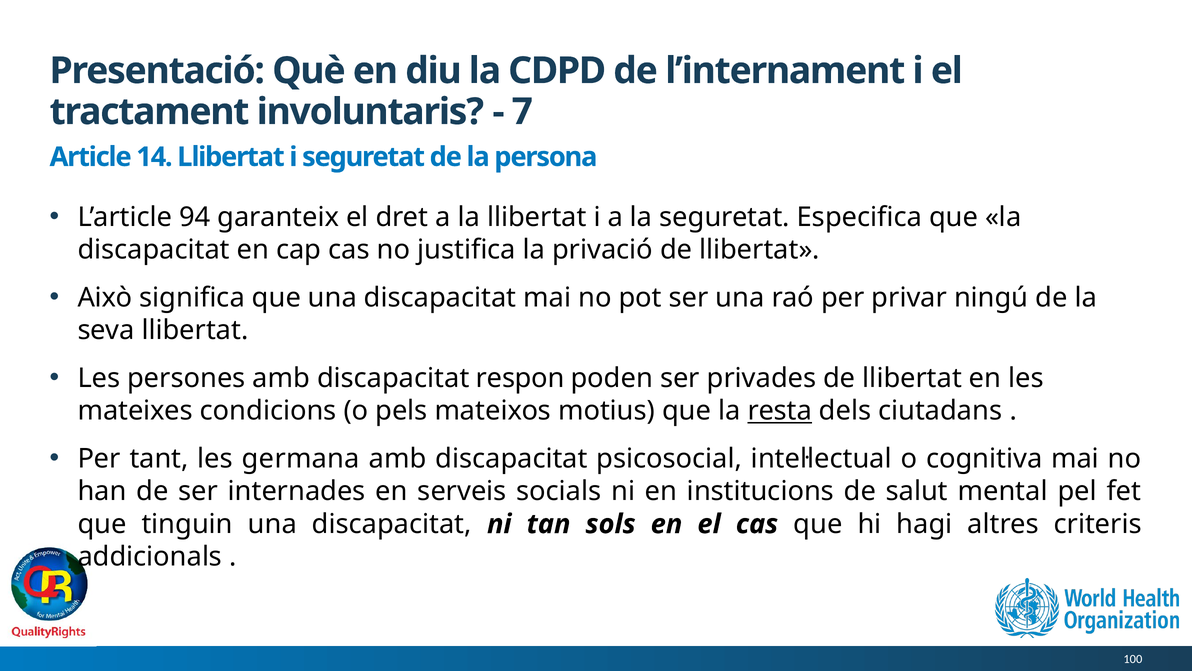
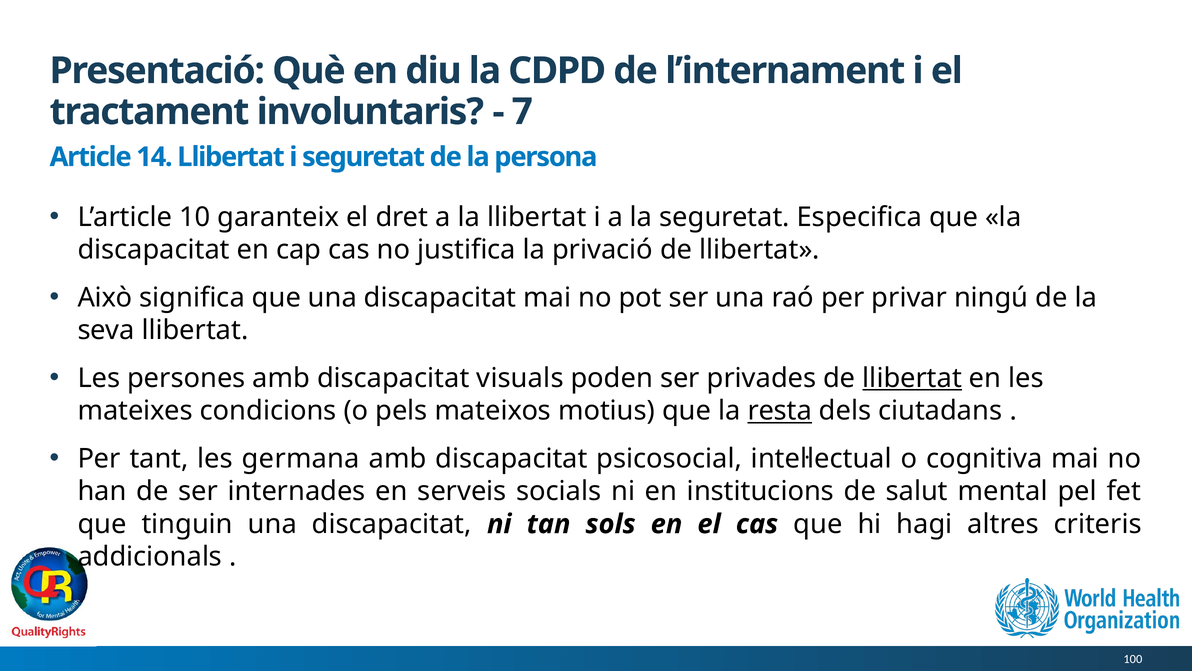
94: 94 -> 10
respon: respon -> visuals
llibertat at (912, 378) underline: none -> present
